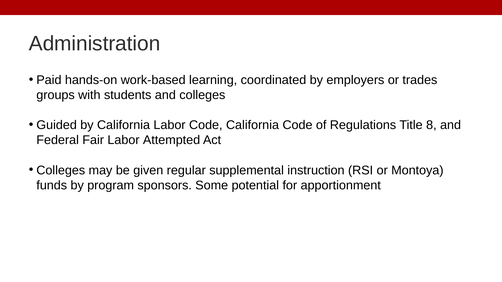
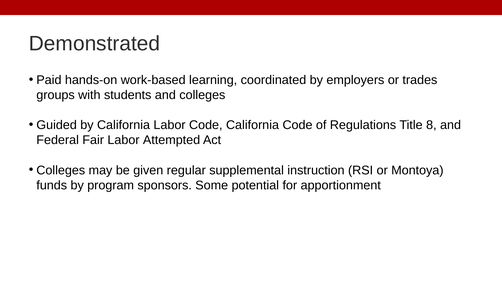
Administration: Administration -> Demonstrated
